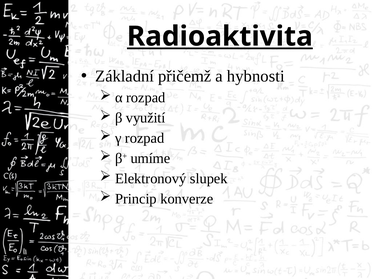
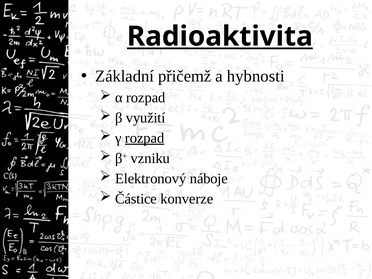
rozpad at (145, 138) underline: none -> present
umíme: umíme -> vzniku
slupek: slupek -> náboje
Princip: Princip -> Částice
